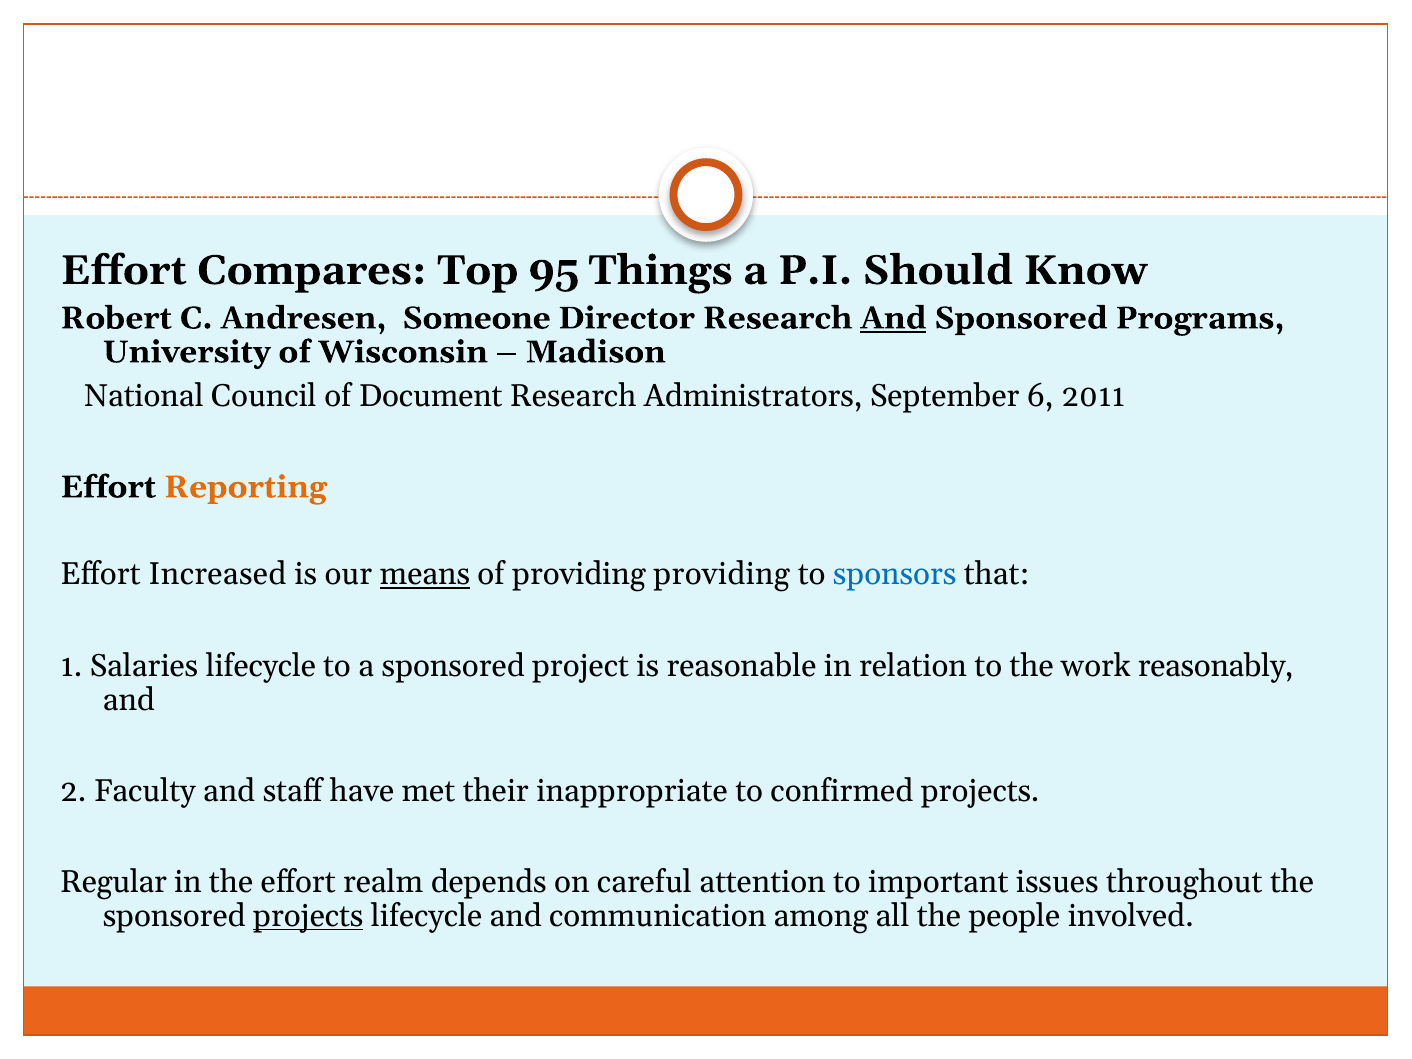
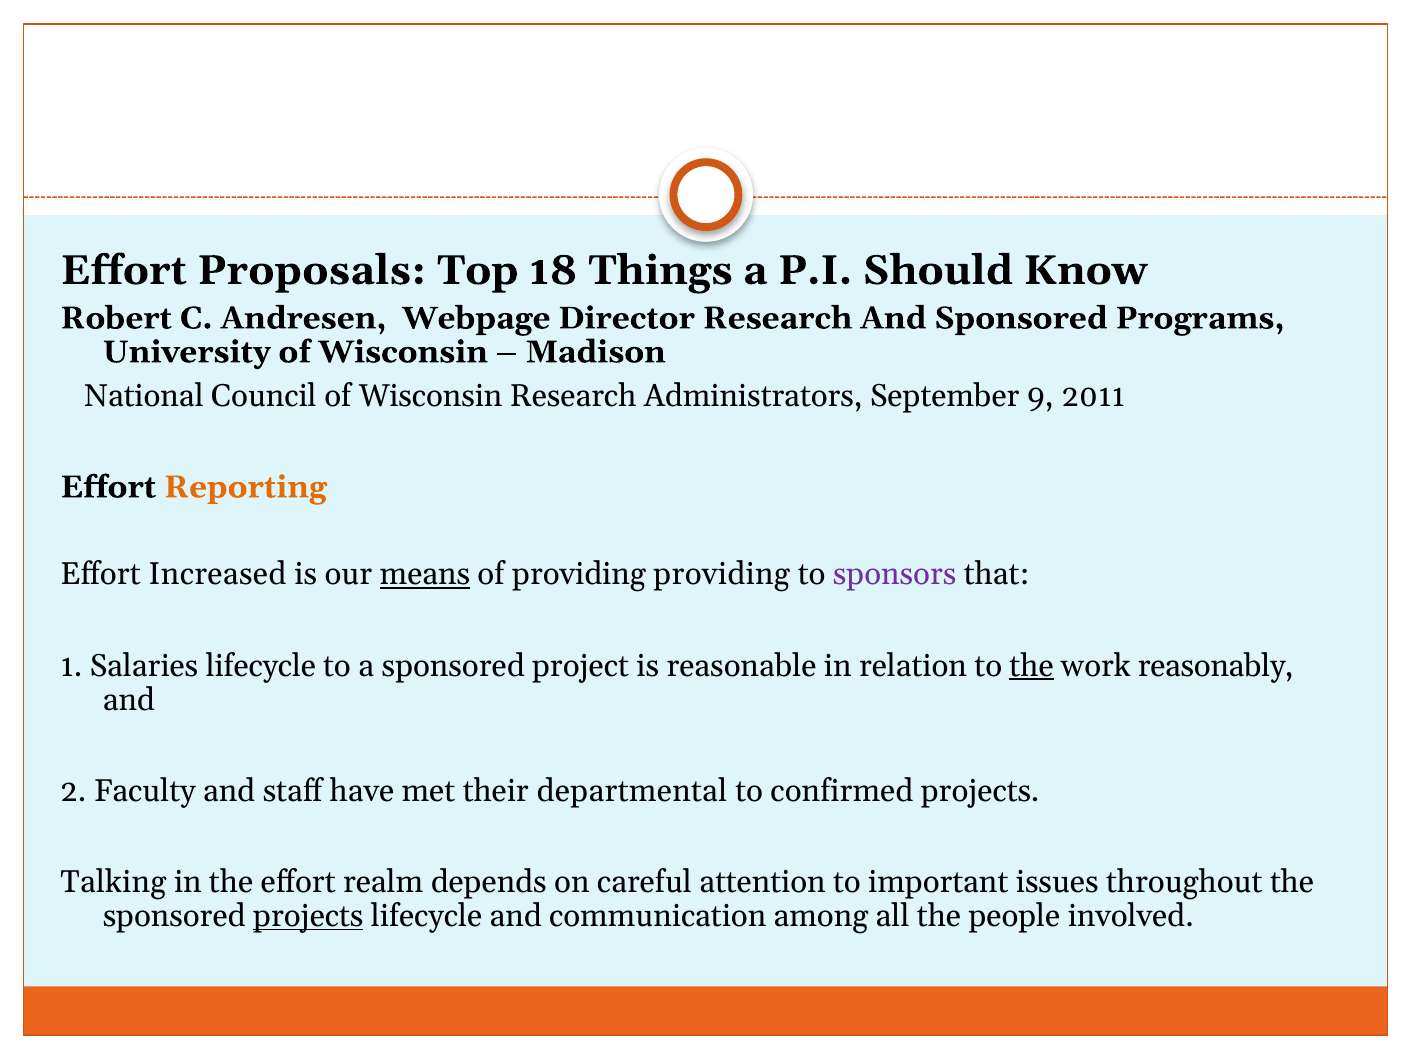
Compares: Compares -> Proposals
95: 95 -> 18
Someone: Someone -> Webpage
And at (893, 318) underline: present -> none
Council of Document: Document -> Wisconsin
6: 6 -> 9
sponsors colour: blue -> purple
the at (1032, 666) underline: none -> present
inappropriate: inappropriate -> departmental
Regular: Regular -> Talking
